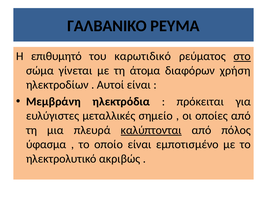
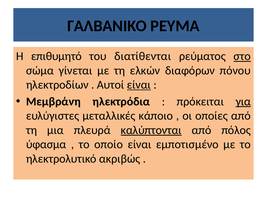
καρωτιδικό: καρωτιδικό -> διατίθενται
άτομα: άτομα -> ελκών
χρήση: χρήση -> πόνου
είναι at (139, 84) underline: none -> present
για underline: none -> present
σημείο: σημείο -> κάποιο
